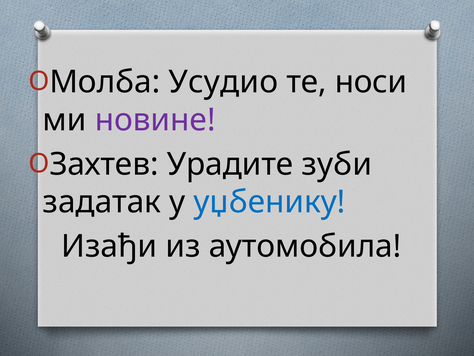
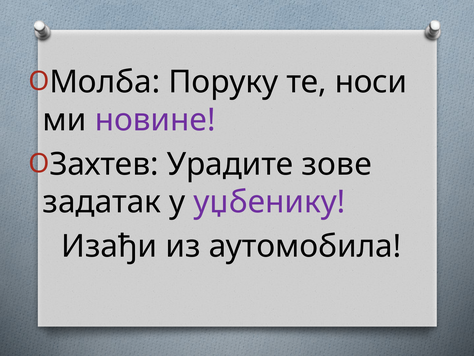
Усудио: Усудио -> Поруку
зуби: зуби -> зове
уџбенику colour: blue -> purple
